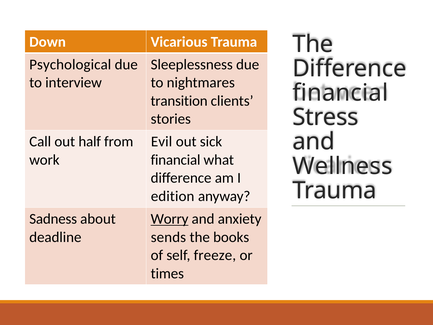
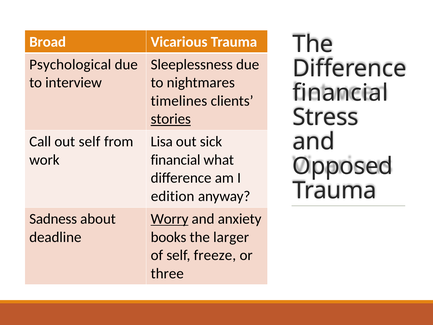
Down: Down -> Broad
transition: transition -> timelines
stories underline: none -> present
out half: half -> self
Evil: Evil -> Lisa
Wellness: Wellness -> Opposed
sends: sends -> books
books: books -> larger
times: times -> three
